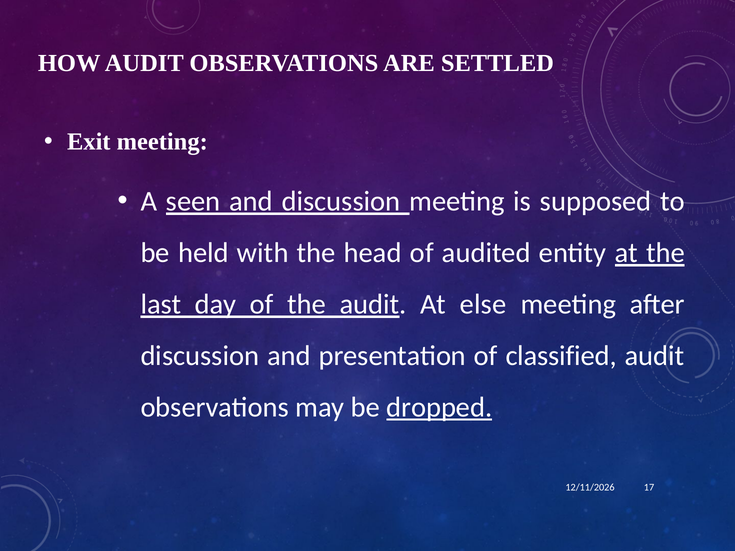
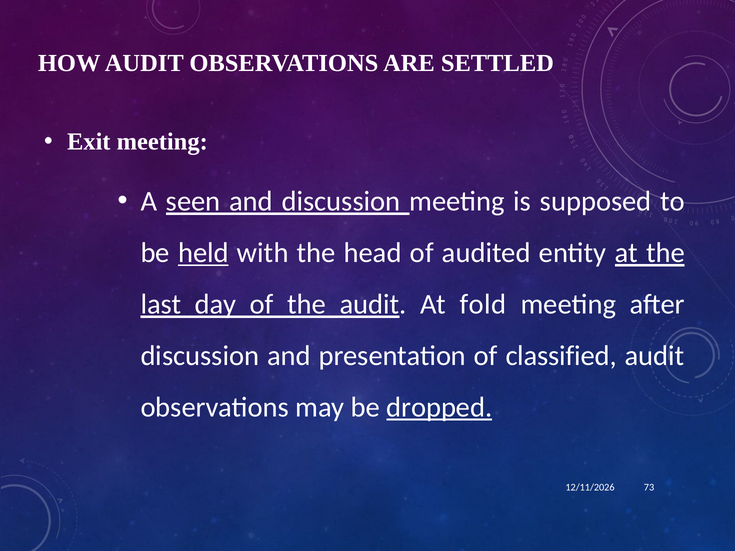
held underline: none -> present
else: else -> fold
17: 17 -> 73
